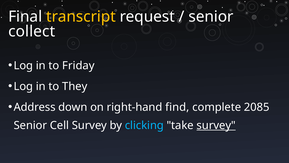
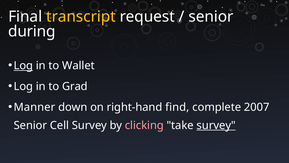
collect: collect -> during
Log at (23, 65) underline: none -> present
Friday: Friday -> Wallet
They: They -> Grad
Address: Address -> Manner
2085: 2085 -> 2007
clicking colour: light blue -> pink
